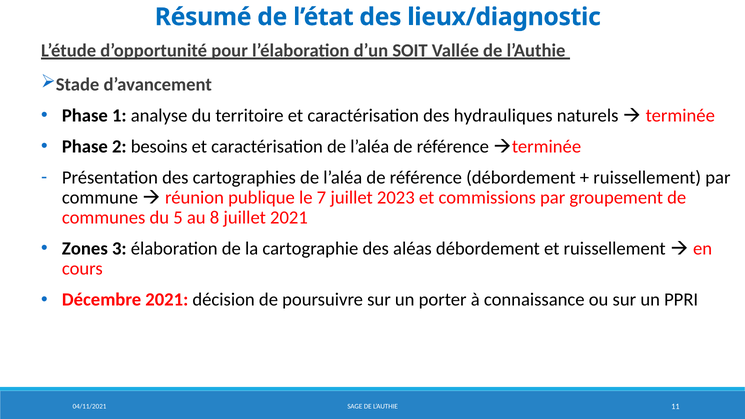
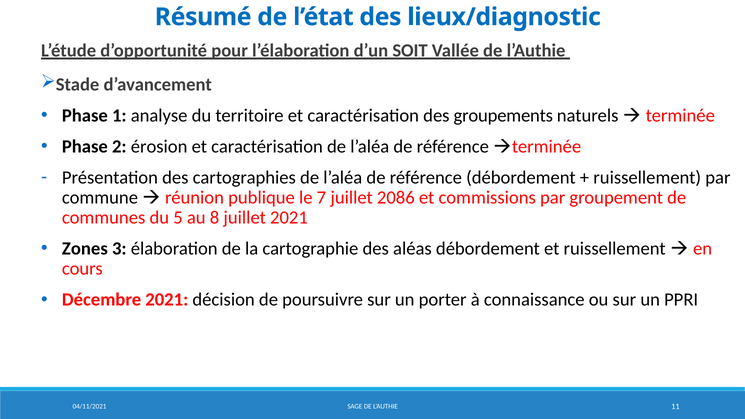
hydrauliques: hydrauliques -> groupements
besoins: besoins -> érosion
2023: 2023 -> 2086
